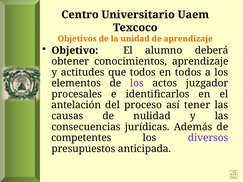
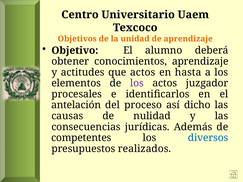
que todos: todos -> actos
en todos: todos -> hasta
tener: tener -> dicho
diversos colour: purple -> blue
anticipada: anticipada -> realizados
